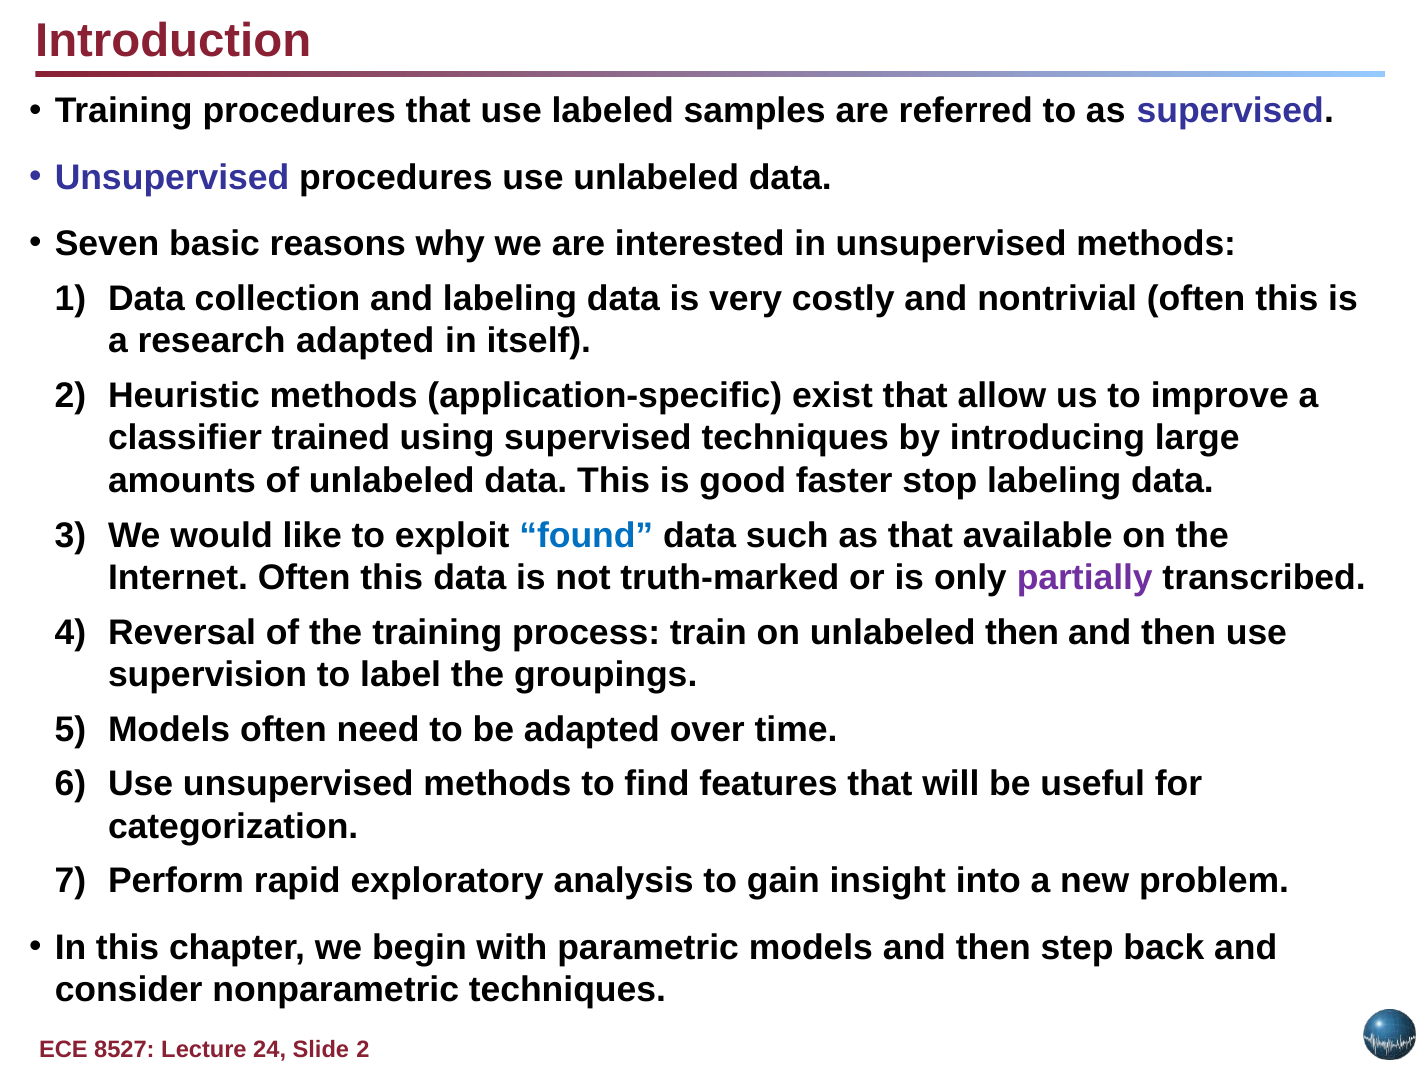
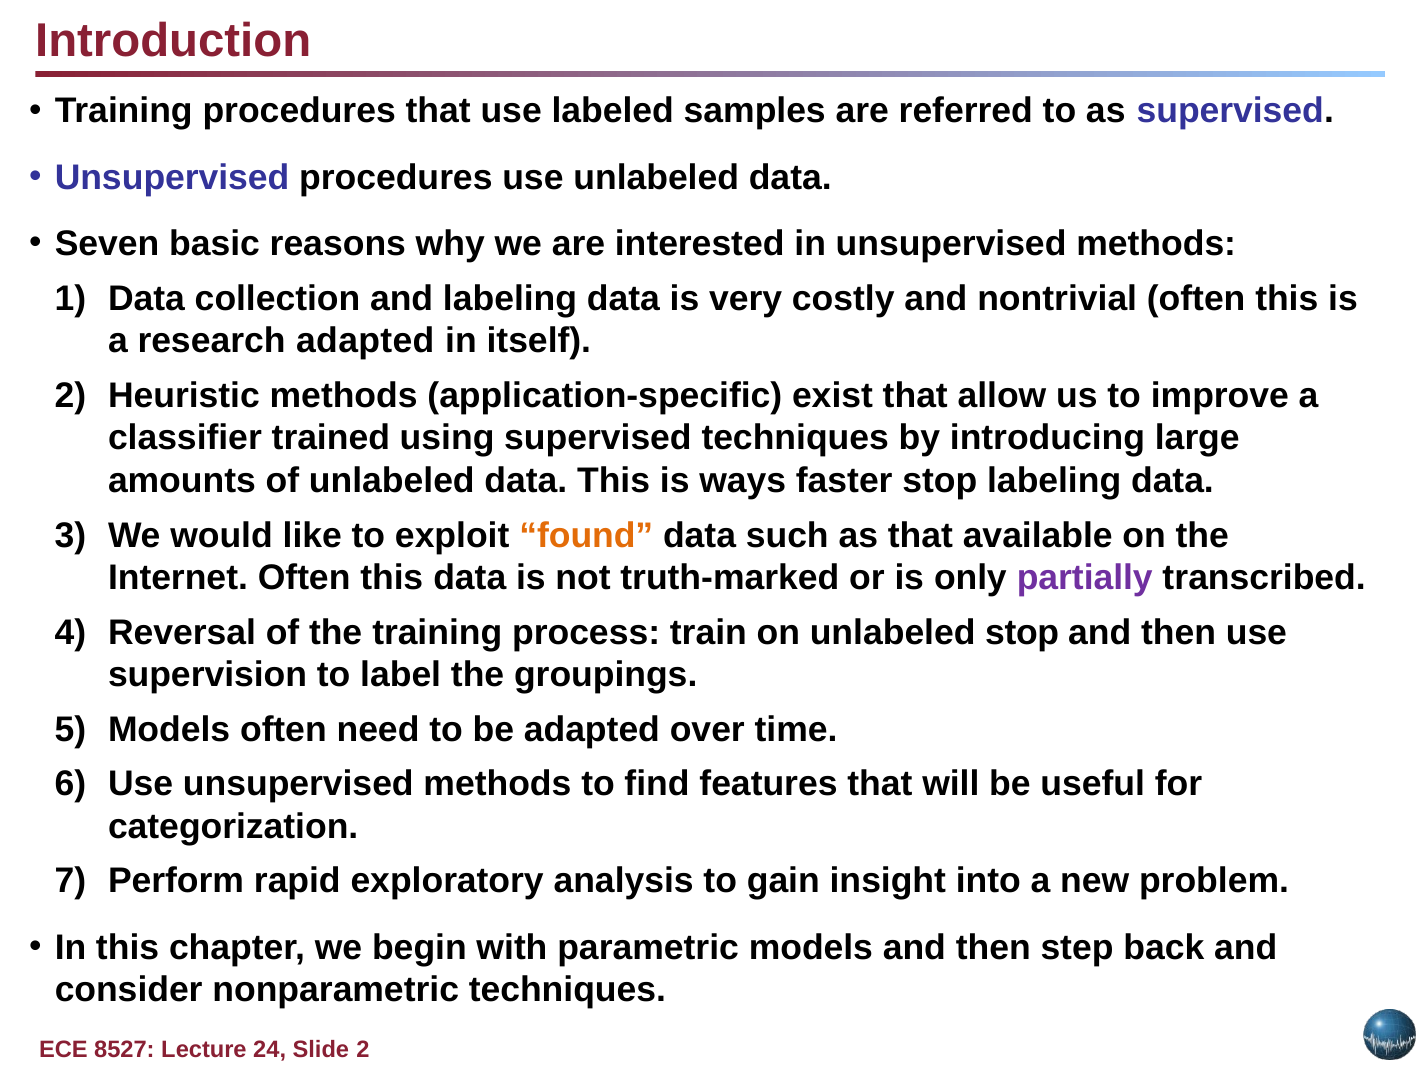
good: good -> ways
found colour: blue -> orange
unlabeled then: then -> stop
